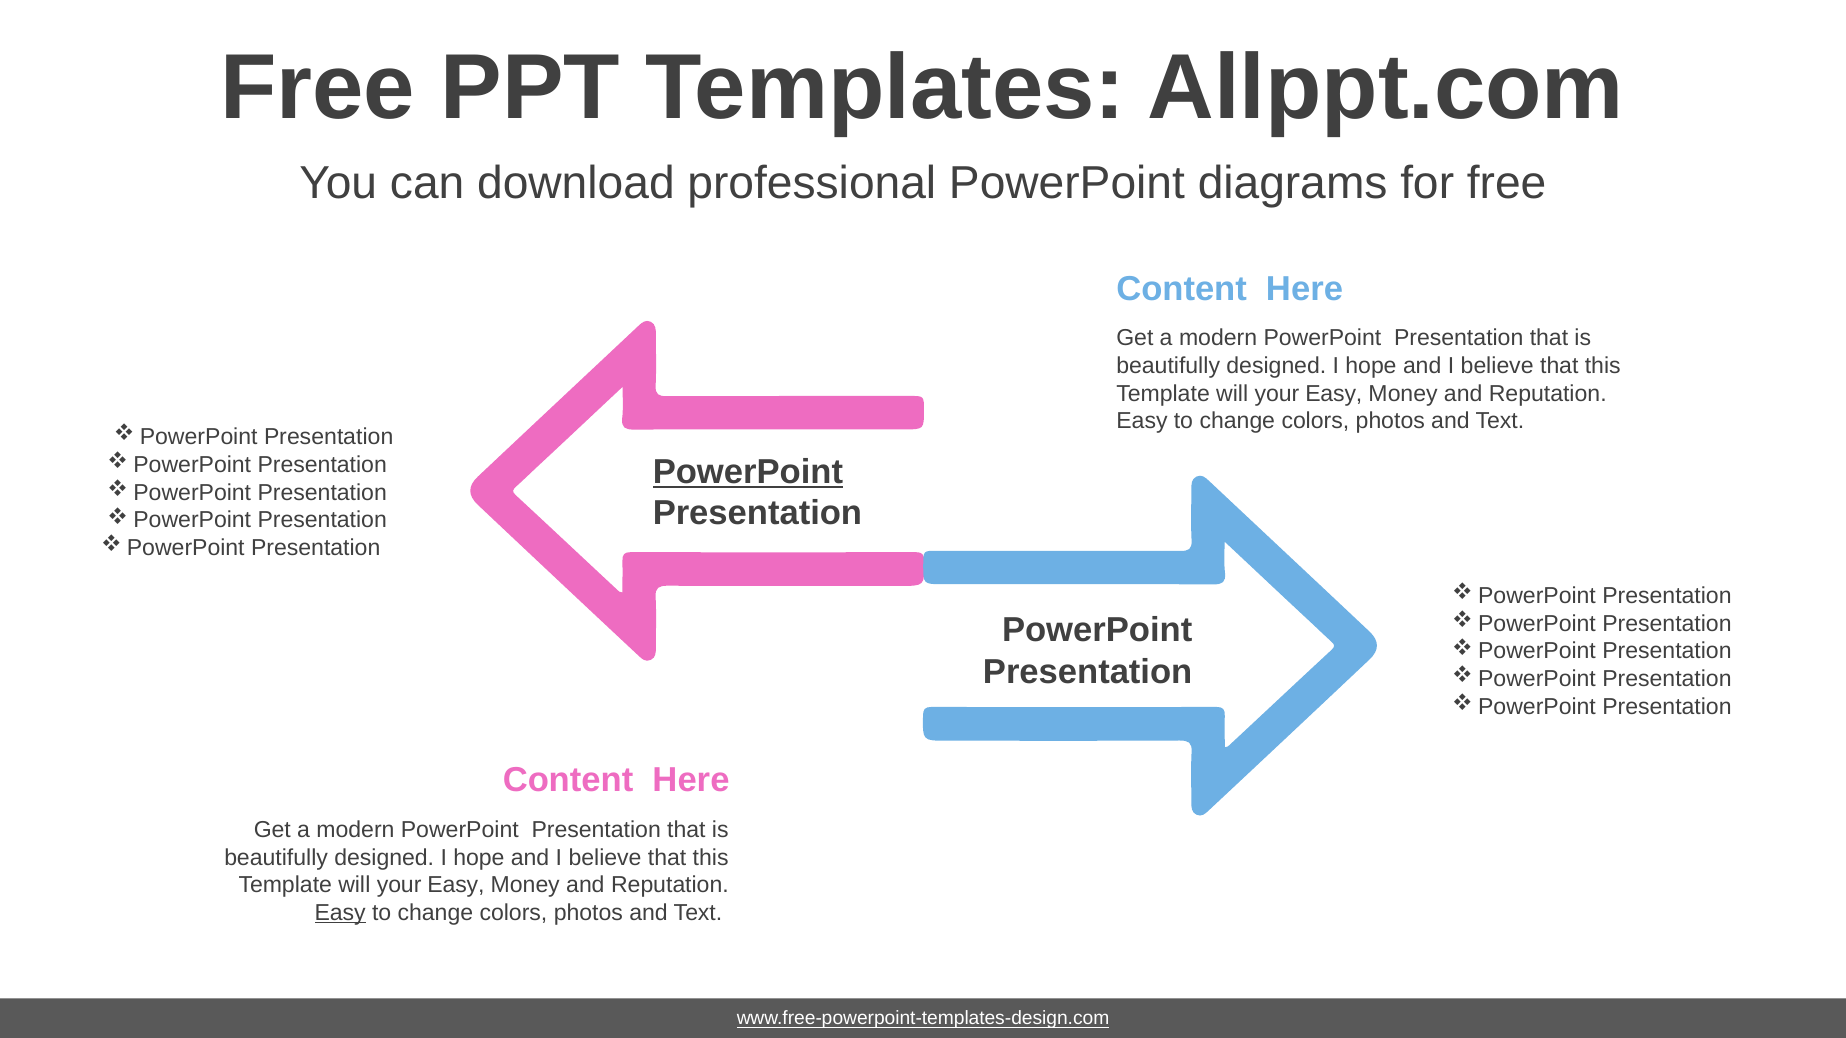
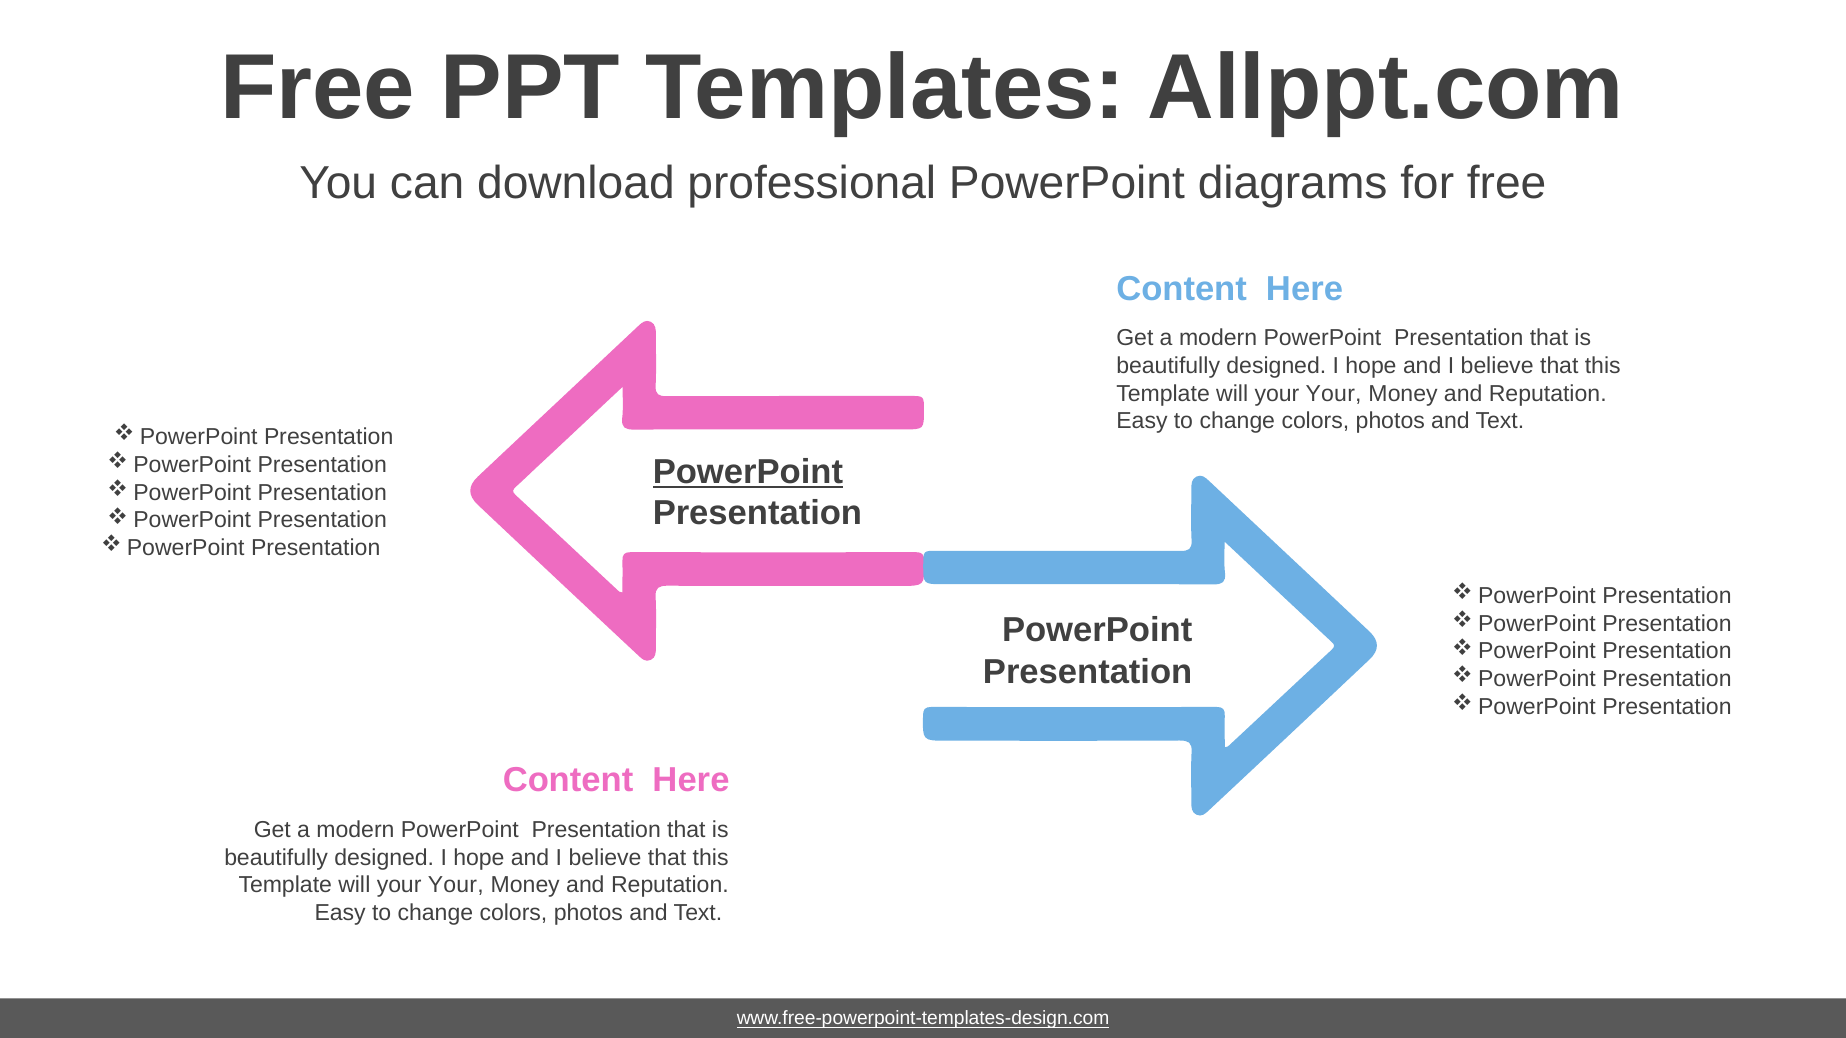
Easy at (1334, 394): Easy -> Your
Easy at (456, 885): Easy -> Your
Easy at (340, 913) underline: present -> none
